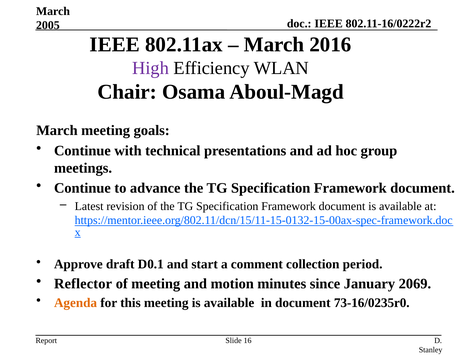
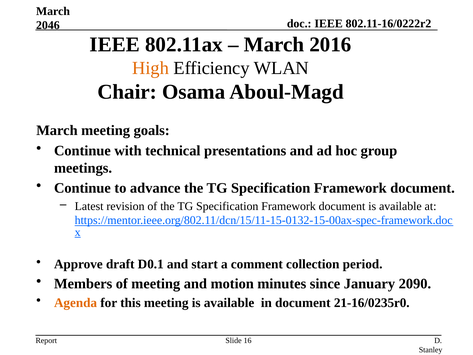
2005: 2005 -> 2046
High colour: purple -> orange
Reflector: Reflector -> Members
2069: 2069 -> 2090
73-16/0235r0: 73-16/0235r0 -> 21-16/0235r0
